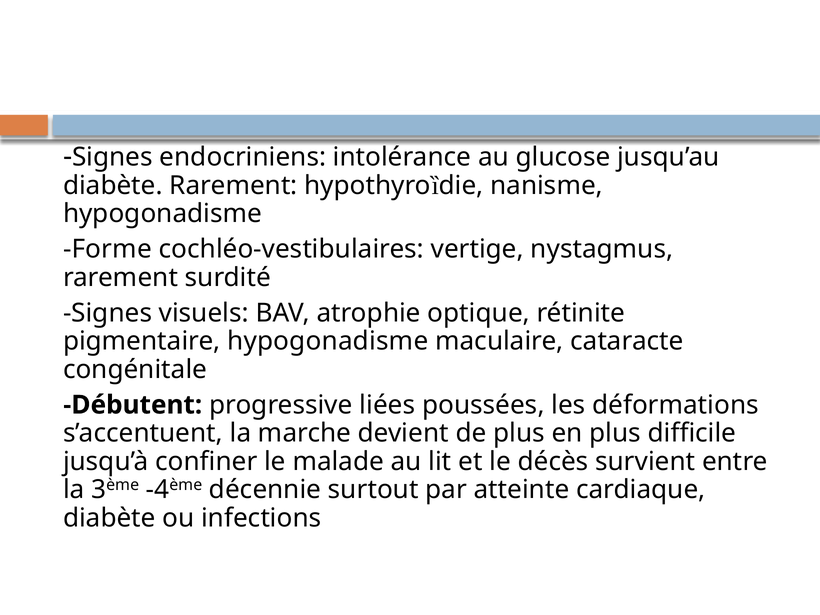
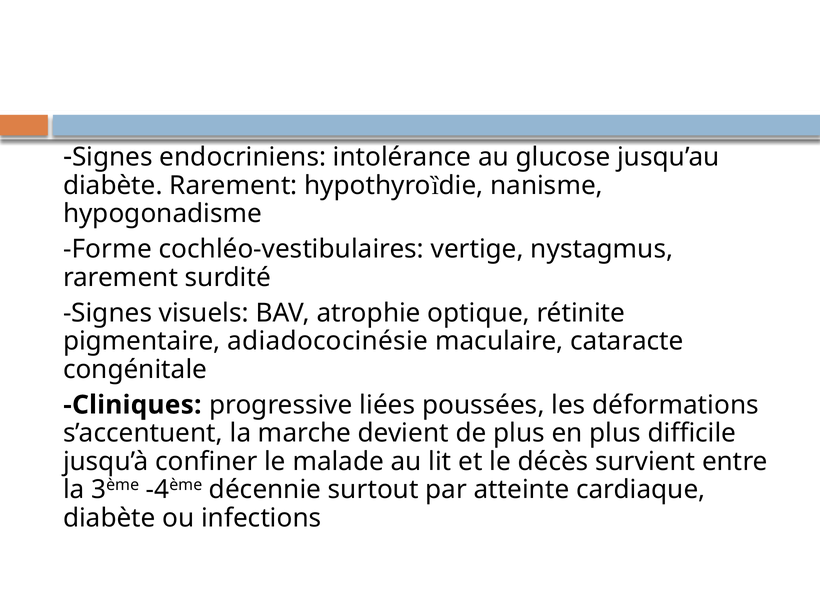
pigmentaire hypogonadisme: hypogonadisme -> adiadococinésie
Débutent: Débutent -> Cliniques
